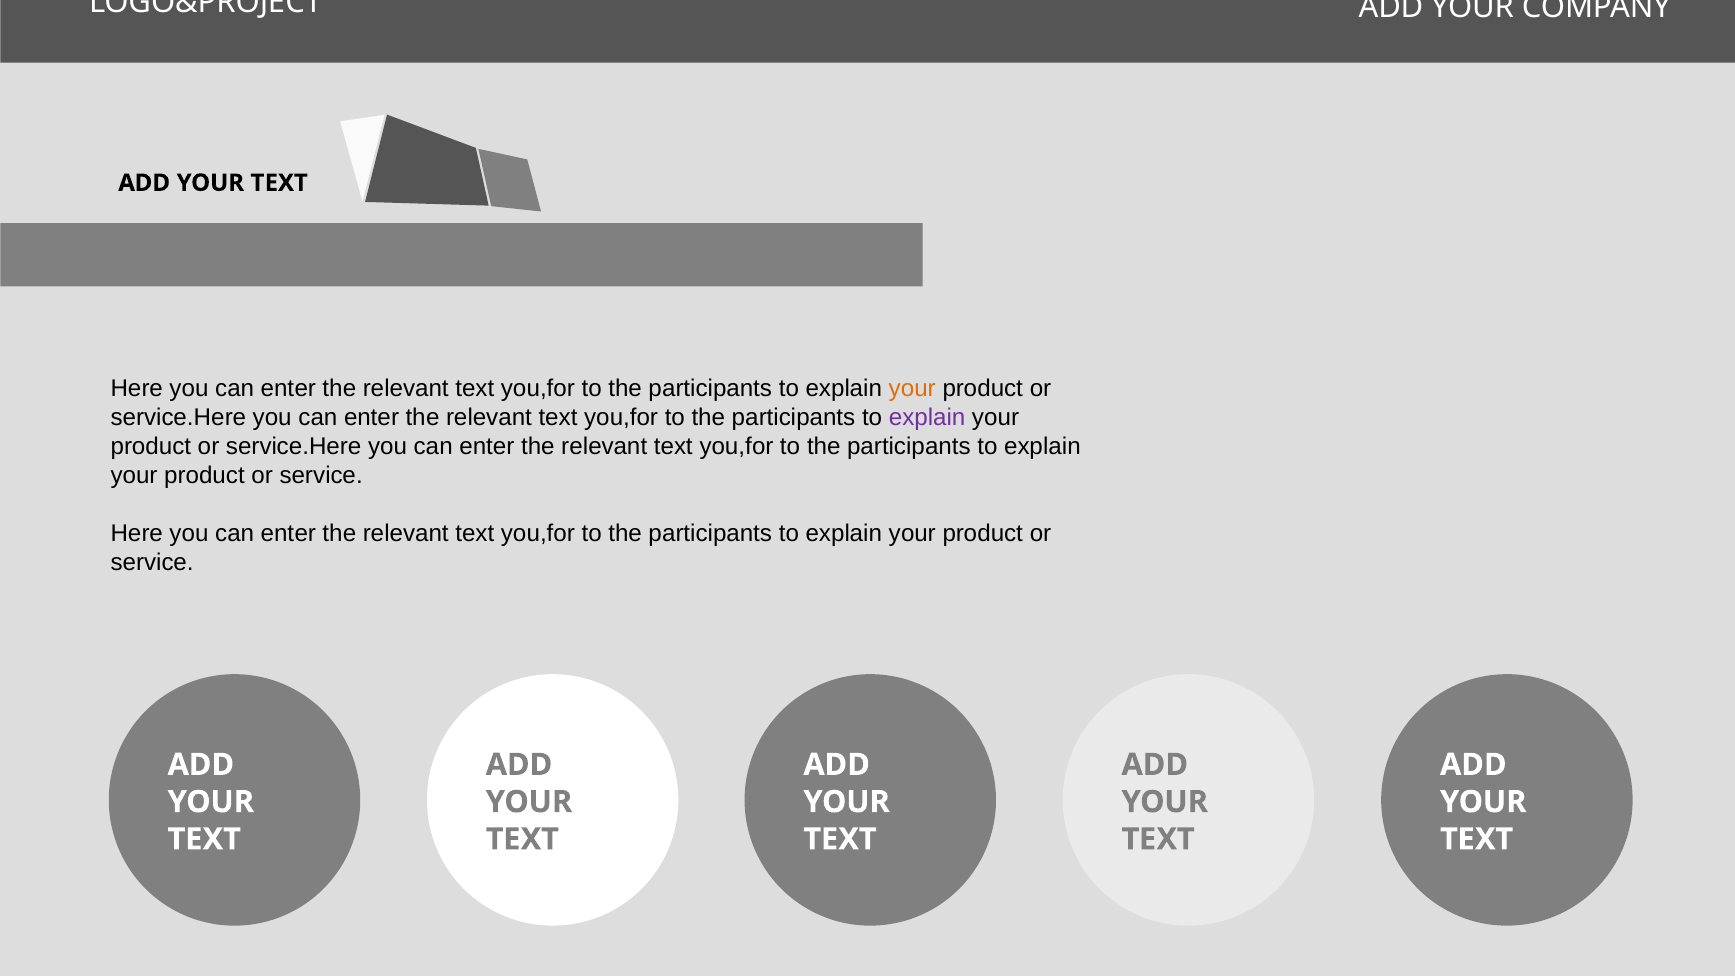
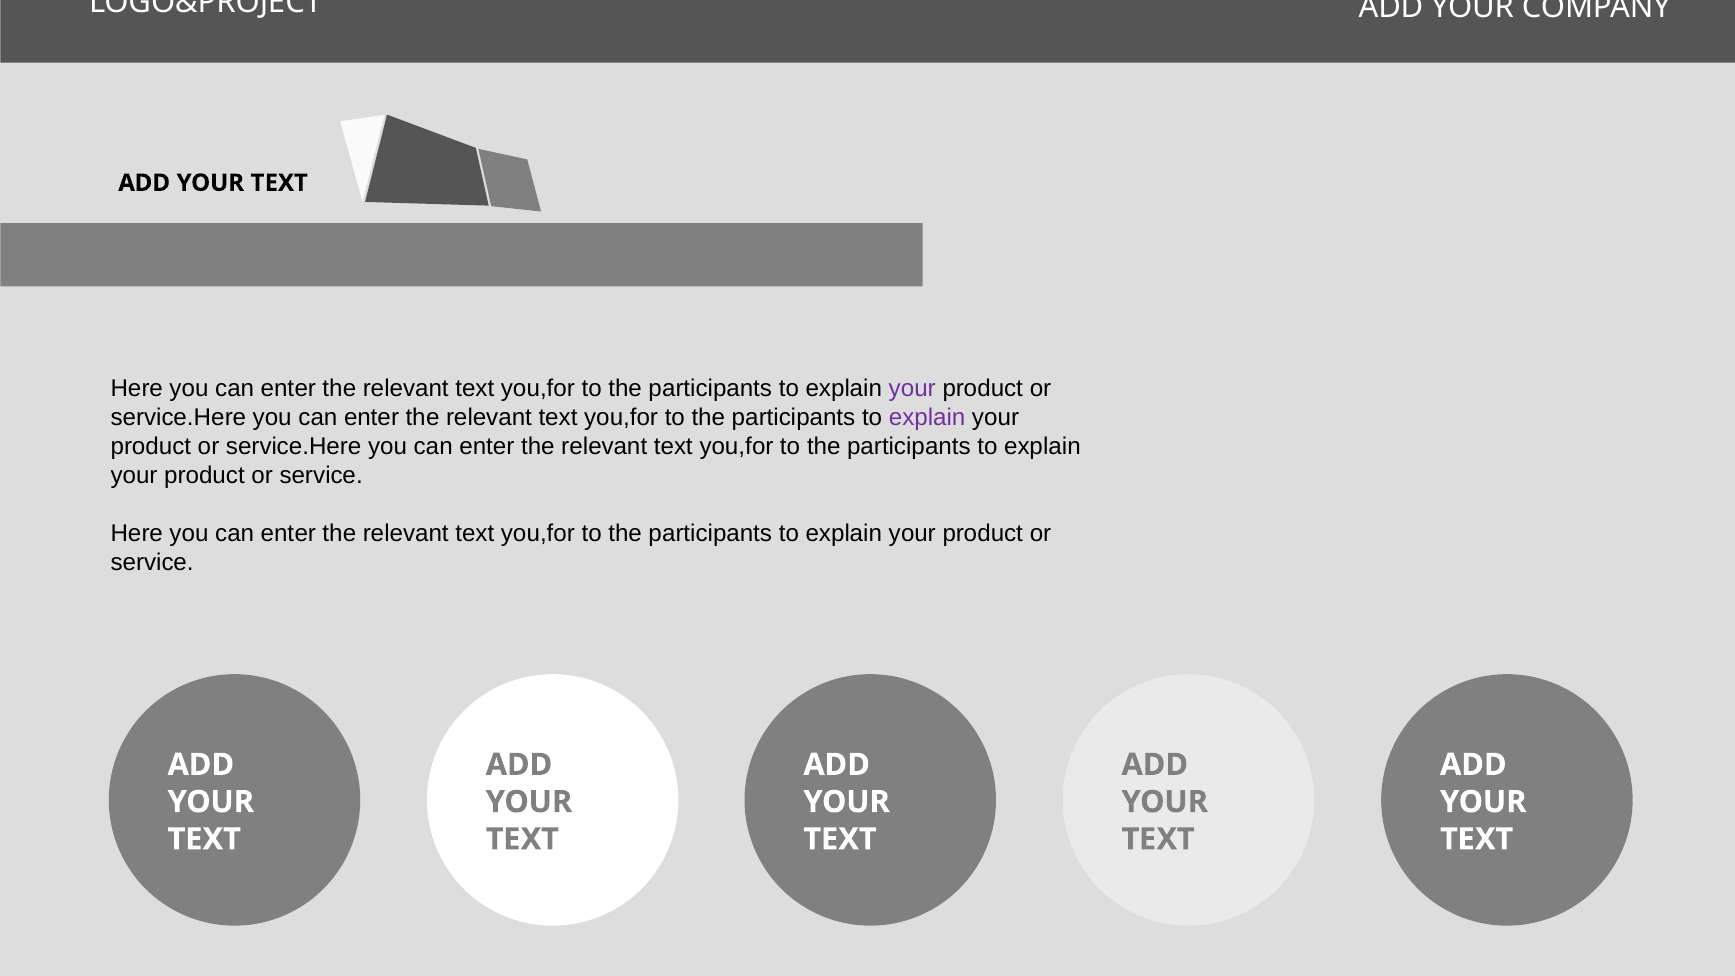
your at (912, 388) colour: orange -> purple
